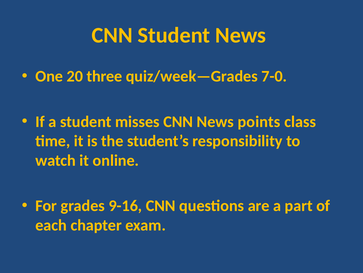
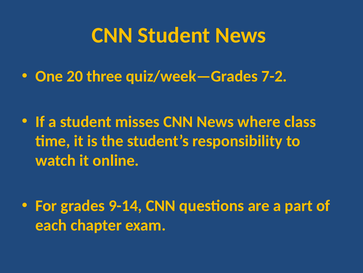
7-0: 7-0 -> 7-2
points: points -> where
9-16: 9-16 -> 9-14
